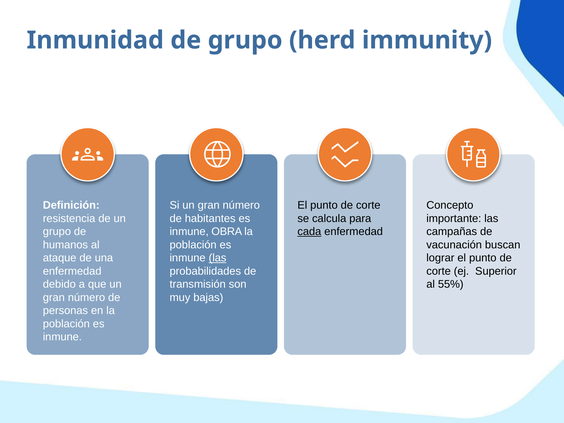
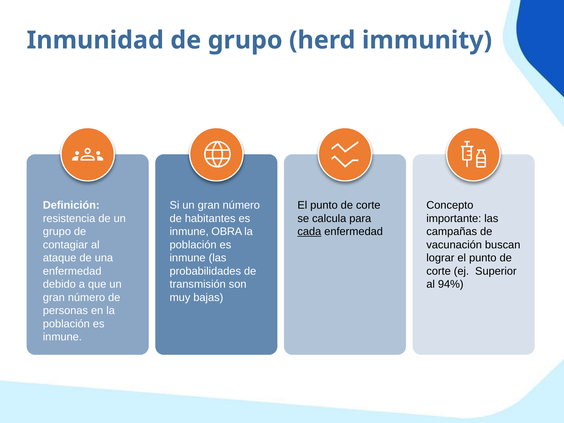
humanos: humanos -> contagiar
las at (218, 258) underline: present -> none
55%: 55% -> 94%
